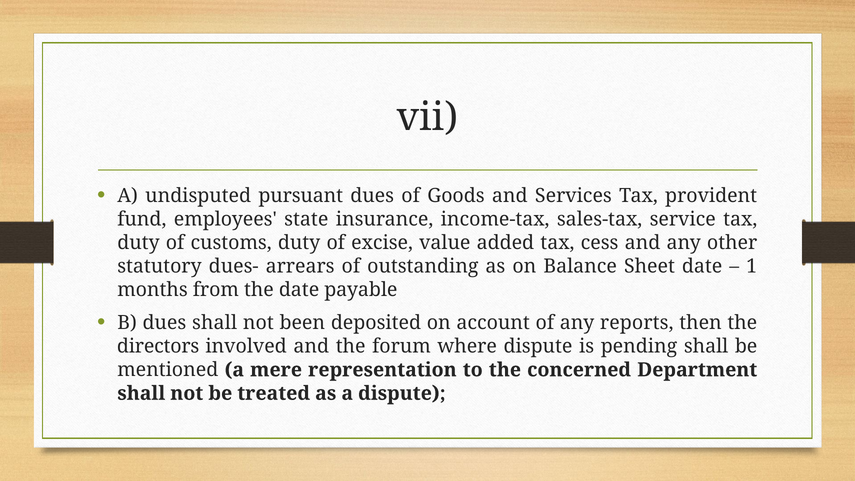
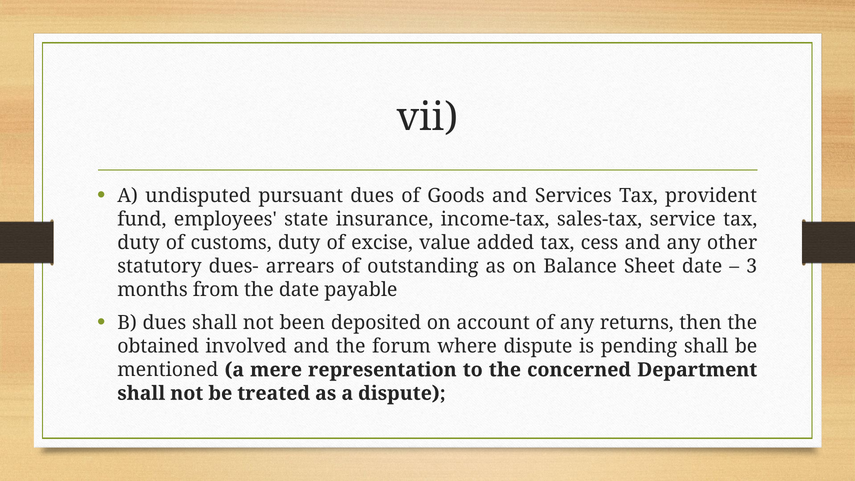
1: 1 -> 3
reports: reports -> returns
directors: directors -> obtained
